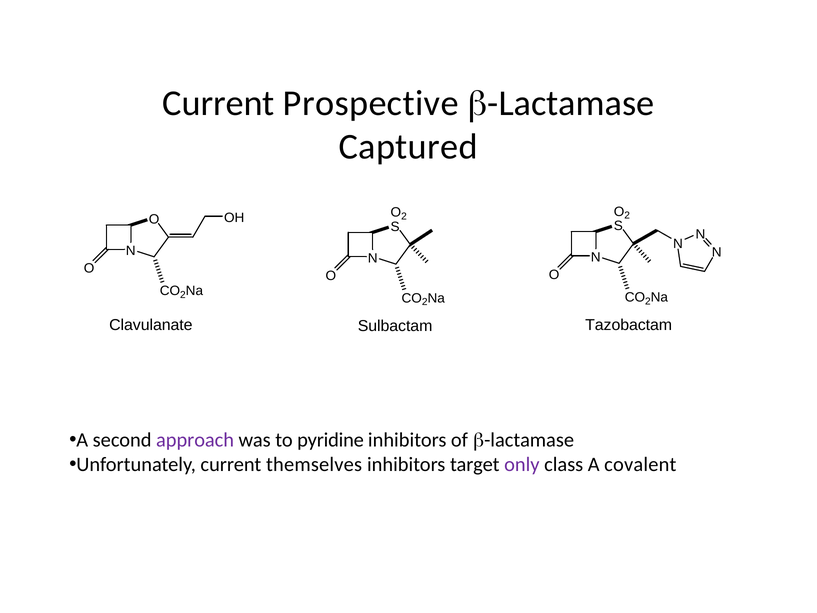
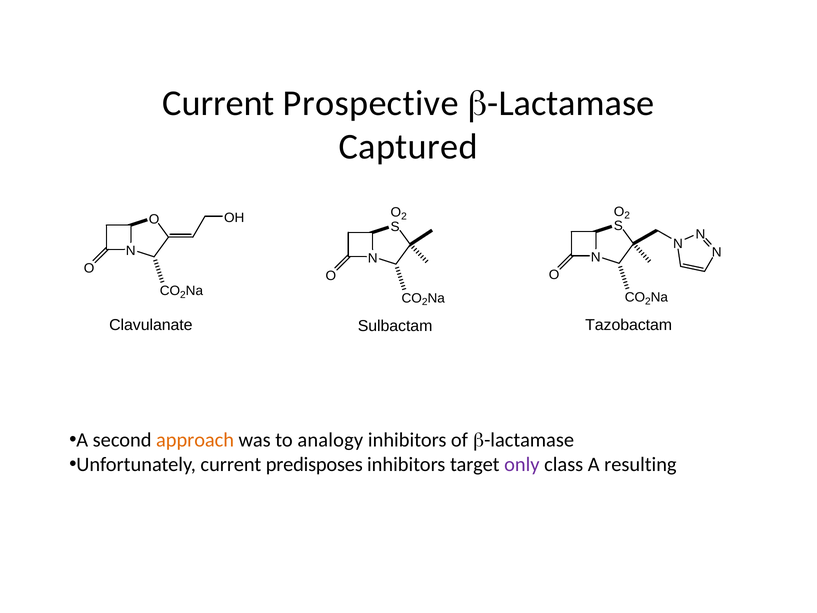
approach colour: purple -> orange
pyridine: pyridine -> analogy
themselves: themselves -> predisposes
covalent: covalent -> resulting
